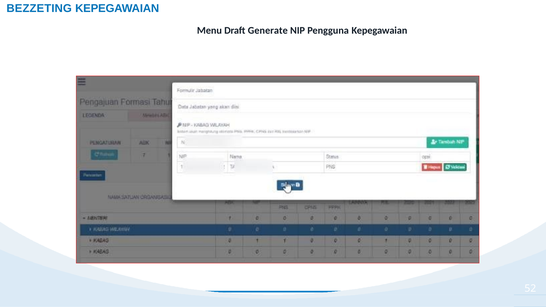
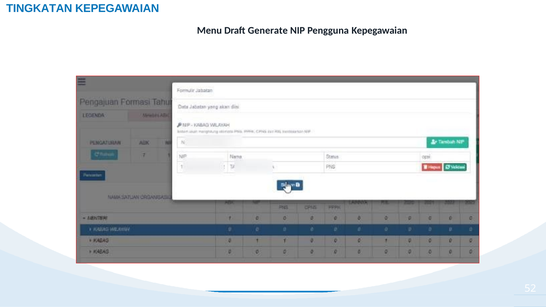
BEZZETING: BEZZETING -> TINGKATAN
